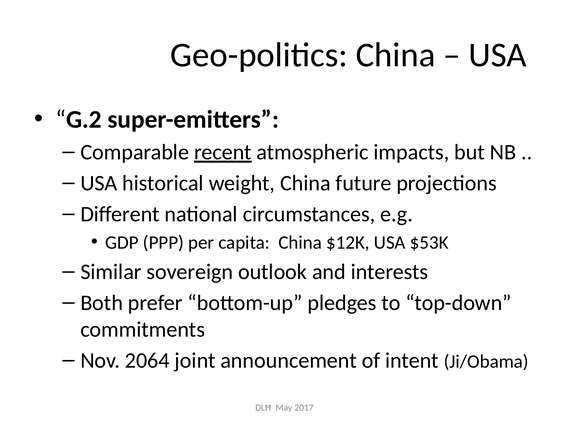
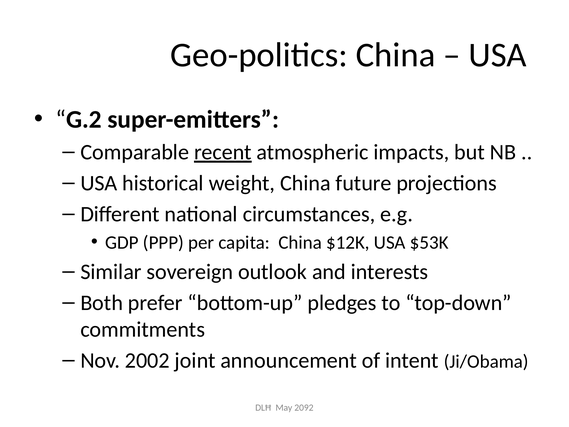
2064: 2064 -> 2002
2017: 2017 -> 2092
